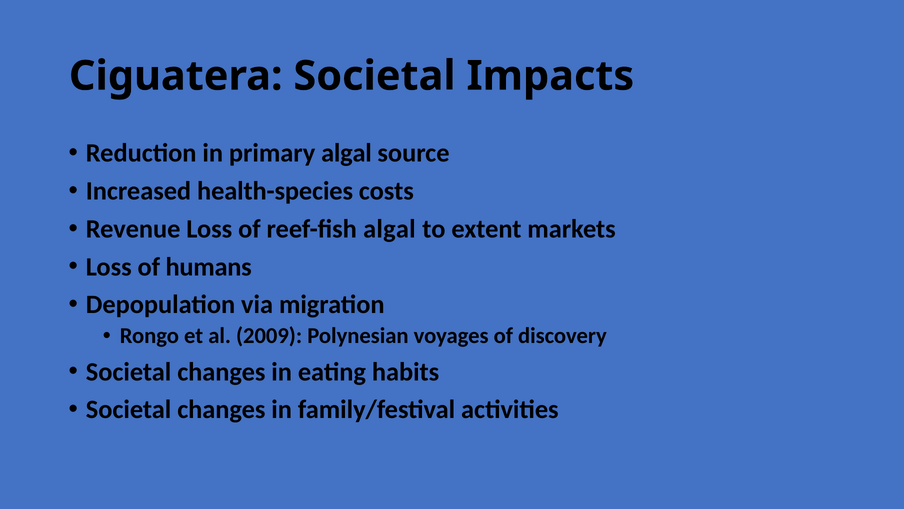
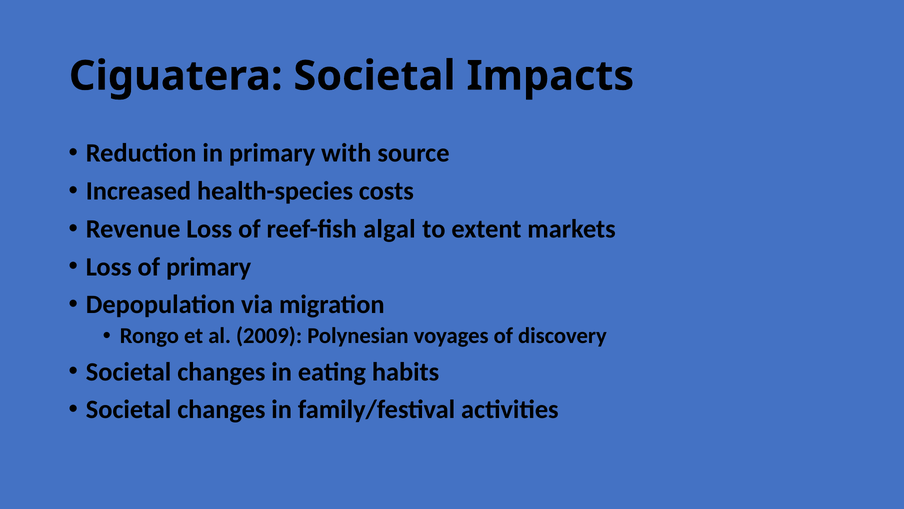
primary algal: algal -> with
of humans: humans -> primary
